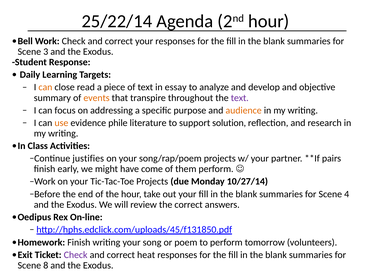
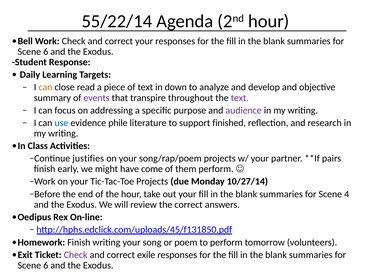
25/22/14: 25/22/14 -> 55/22/14
3 at (46, 52): 3 -> 6
essay: essay -> down
events colour: orange -> purple
audience colour: orange -> purple
use colour: orange -> blue
solution: solution -> finished
heat: heat -> exile
8 at (46, 266): 8 -> 6
